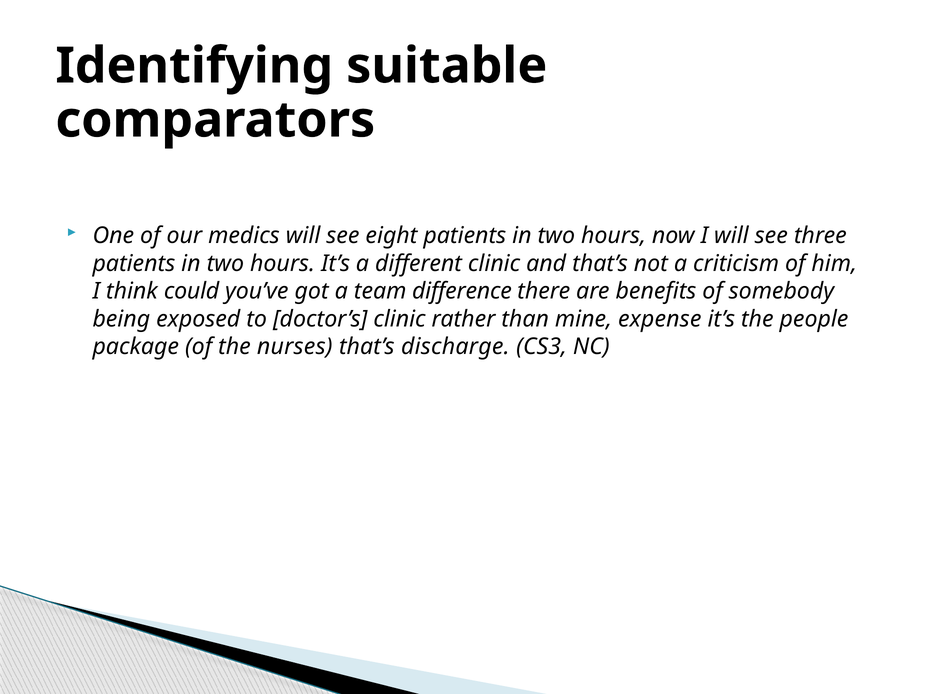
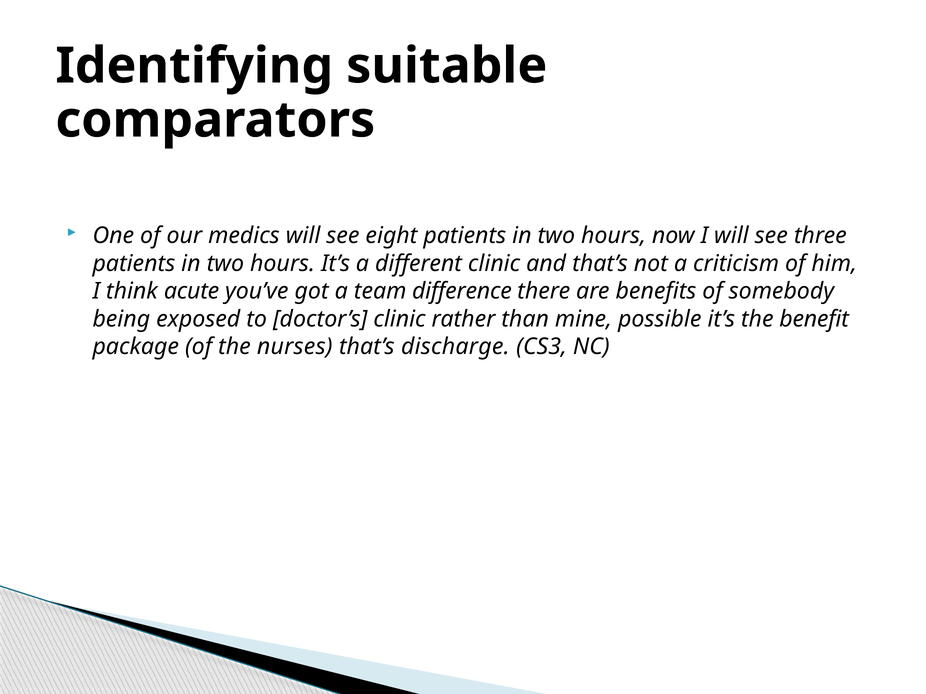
could: could -> acute
expense: expense -> possible
people: people -> benefit
